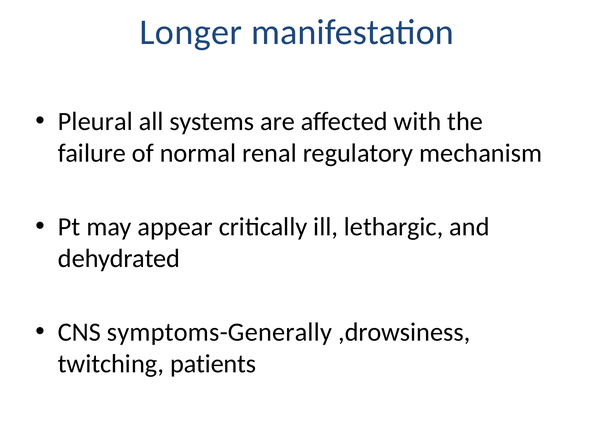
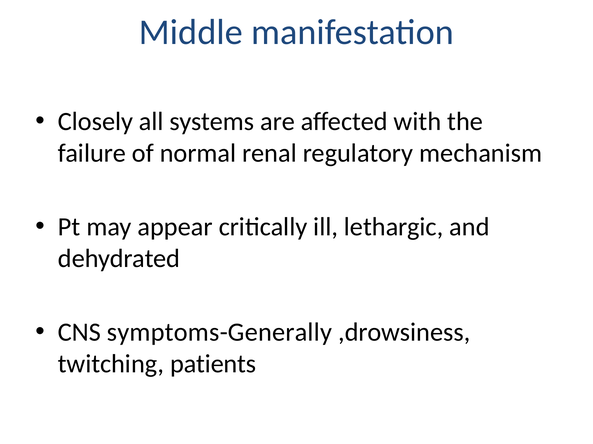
Longer: Longer -> Middle
Pleural: Pleural -> Closely
